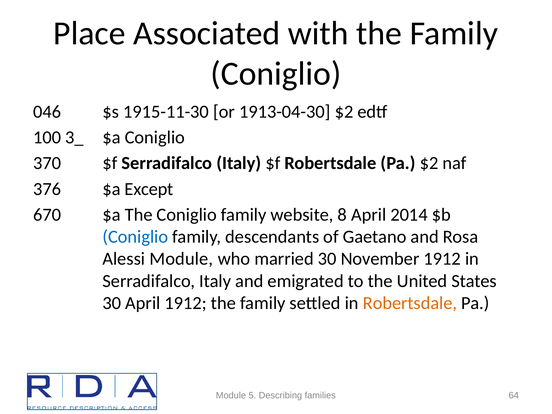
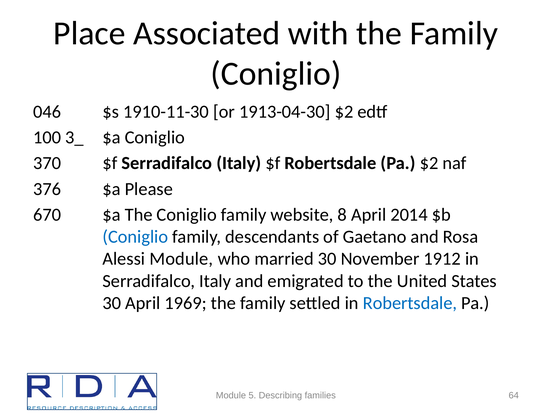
1915-11-30: 1915-11-30 -> 1910-11-30
Except: Except -> Please
April 1912: 1912 -> 1969
Robertsdale at (410, 303) colour: orange -> blue
